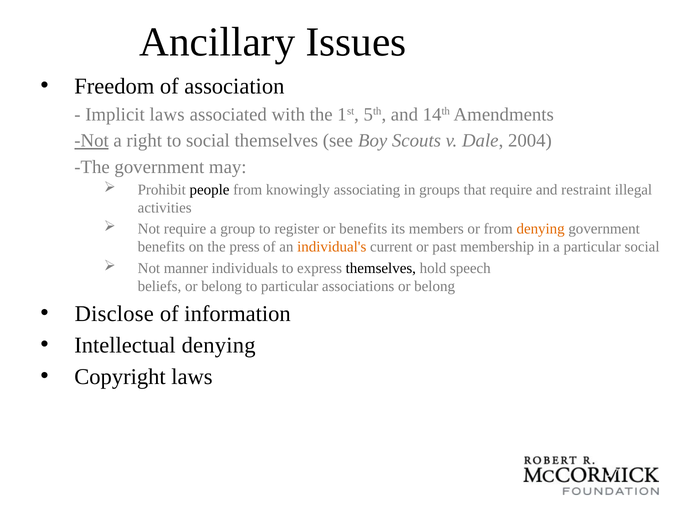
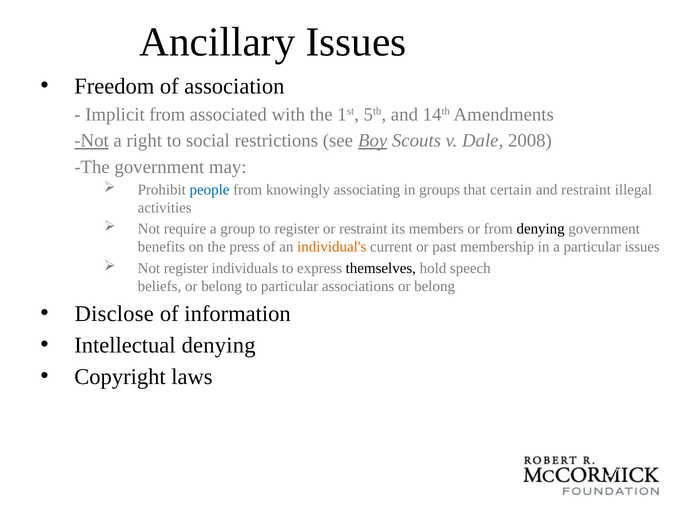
Implicit laws: laws -> from
social themselves: themselves -> restrictions
Boy underline: none -> present
2004: 2004 -> 2008
people colour: black -> blue
that require: require -> certain
or benefits: benefits -> restraint
denying at (541, 229) colour: orange -> black
particular social: social -> issues
Not manner: manner -> register
